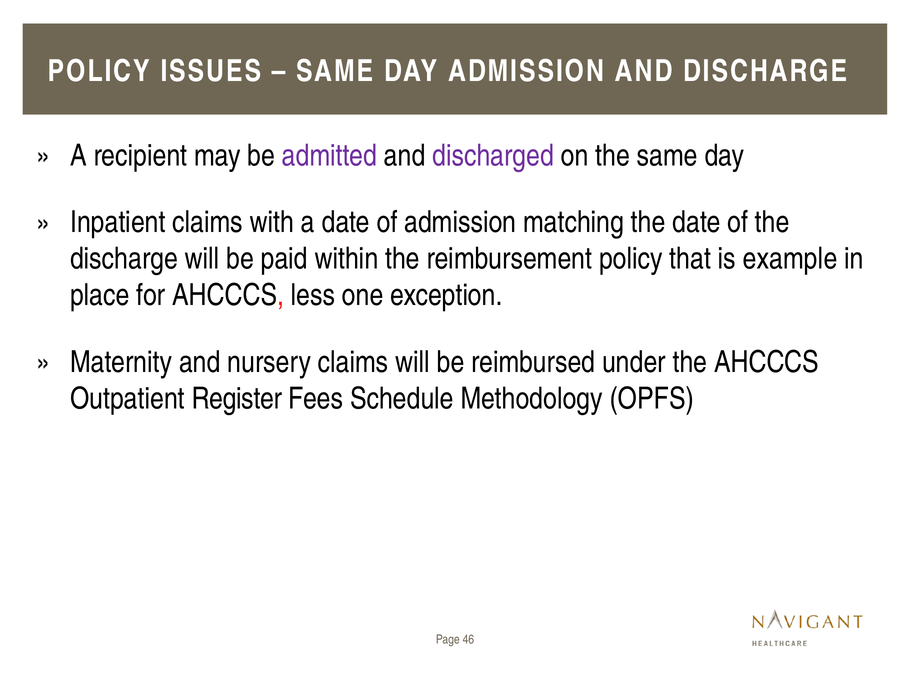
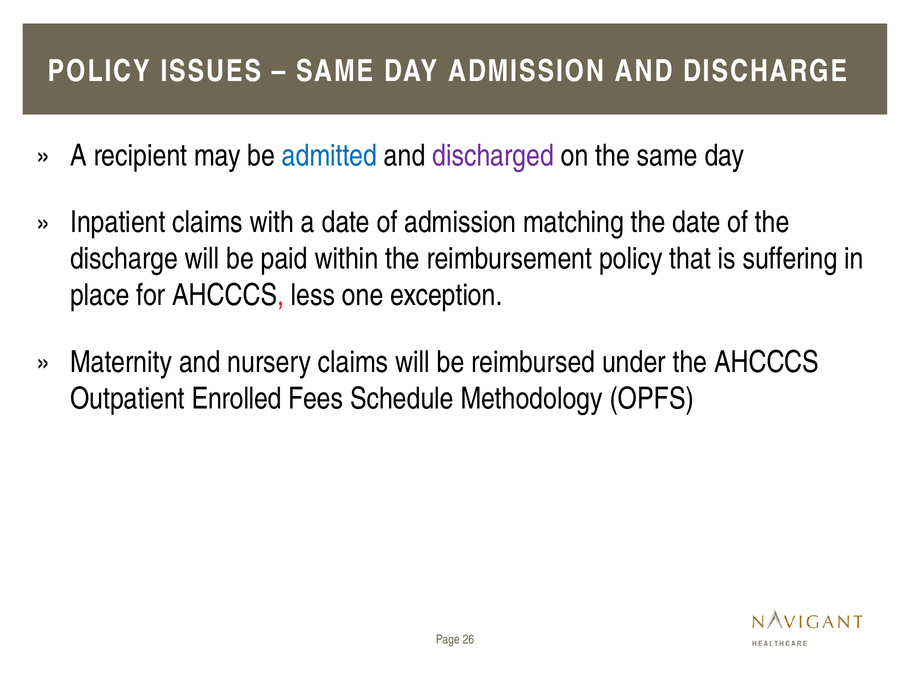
admitted colour: purple -> blue
example: example -> suffering
Register: Register -> Enrolled
46: 46 -> 26
